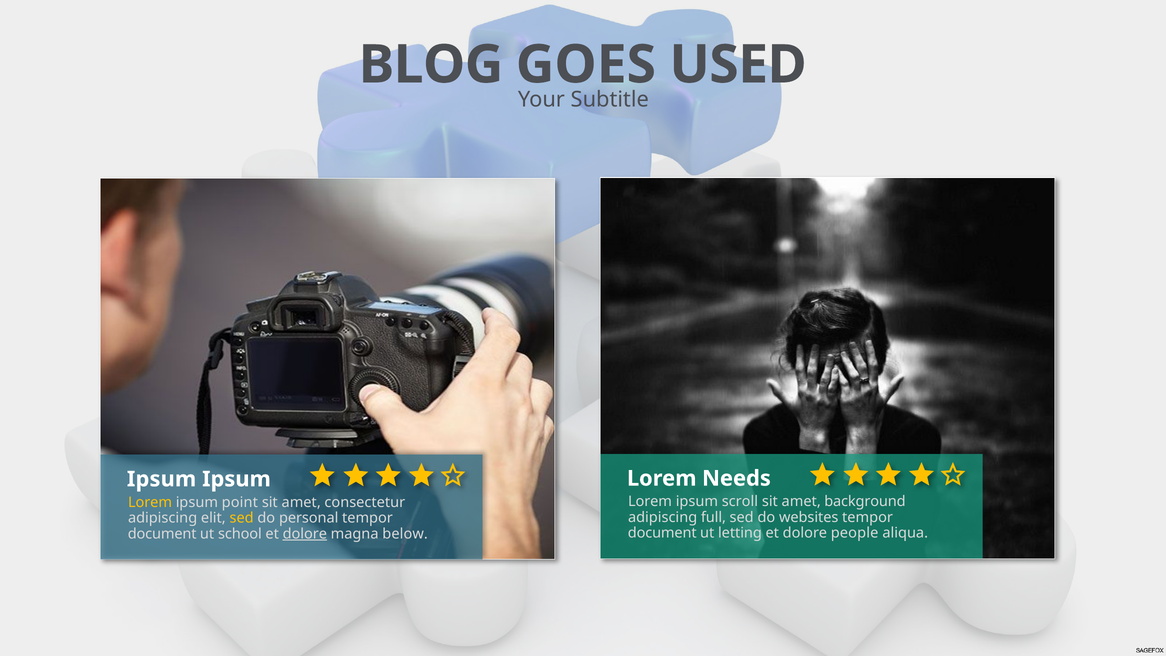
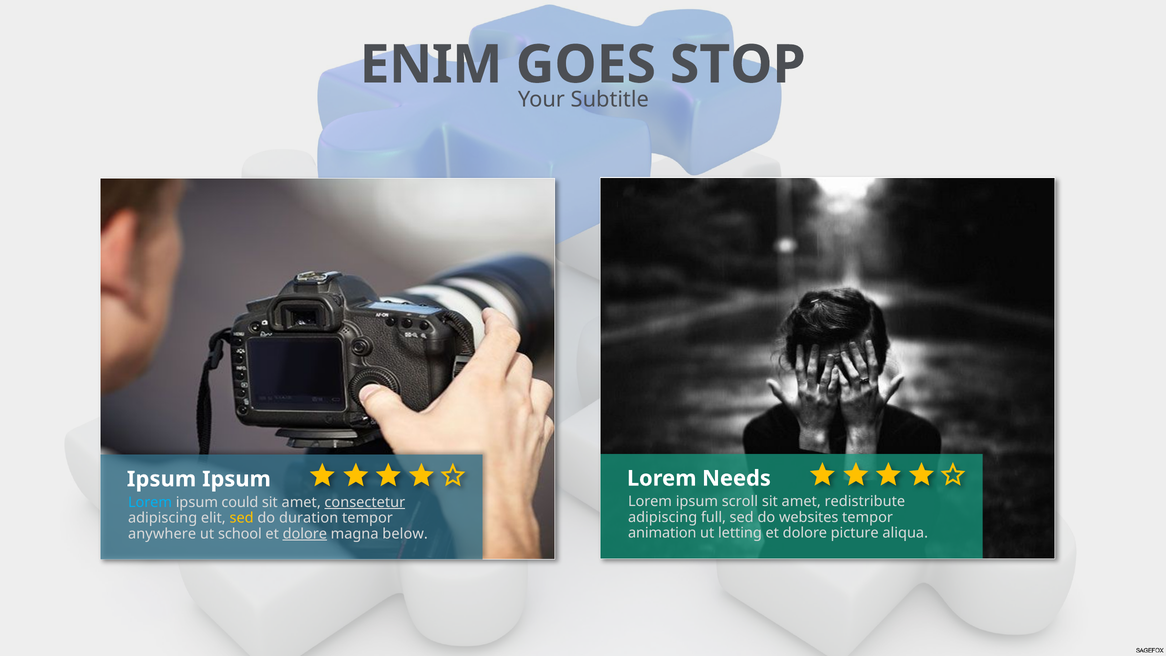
BLOG: BLOG -> ENIM
USED: USED -> STOP
background: background -> redistribute
Lorem at (150, 502) colour: yellow -> light blue
point: point -> could
consectetur underline: none -> present
personal: personal -> duration
document at (662, 533): document -> animation
people: people -> picture
document at (162, 534): document -> anywhere
